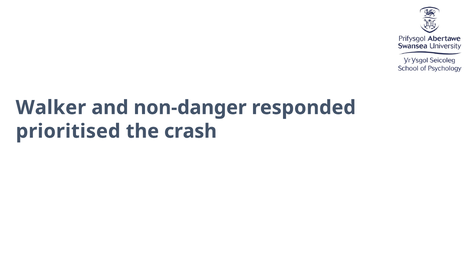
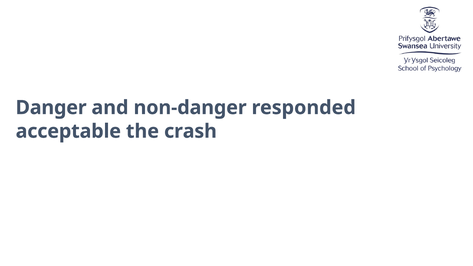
Walker: Walker -> Danger
prioritised: prioritised -> acceptable
